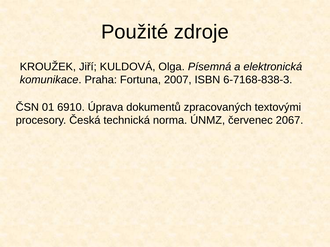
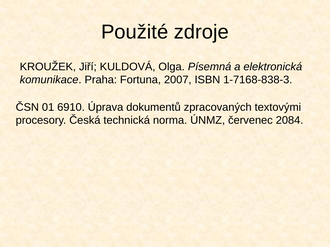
6-7168-838-3: 6-7168-838-3 -> 1-7168-838-3
2067: 2067 -> 2084
